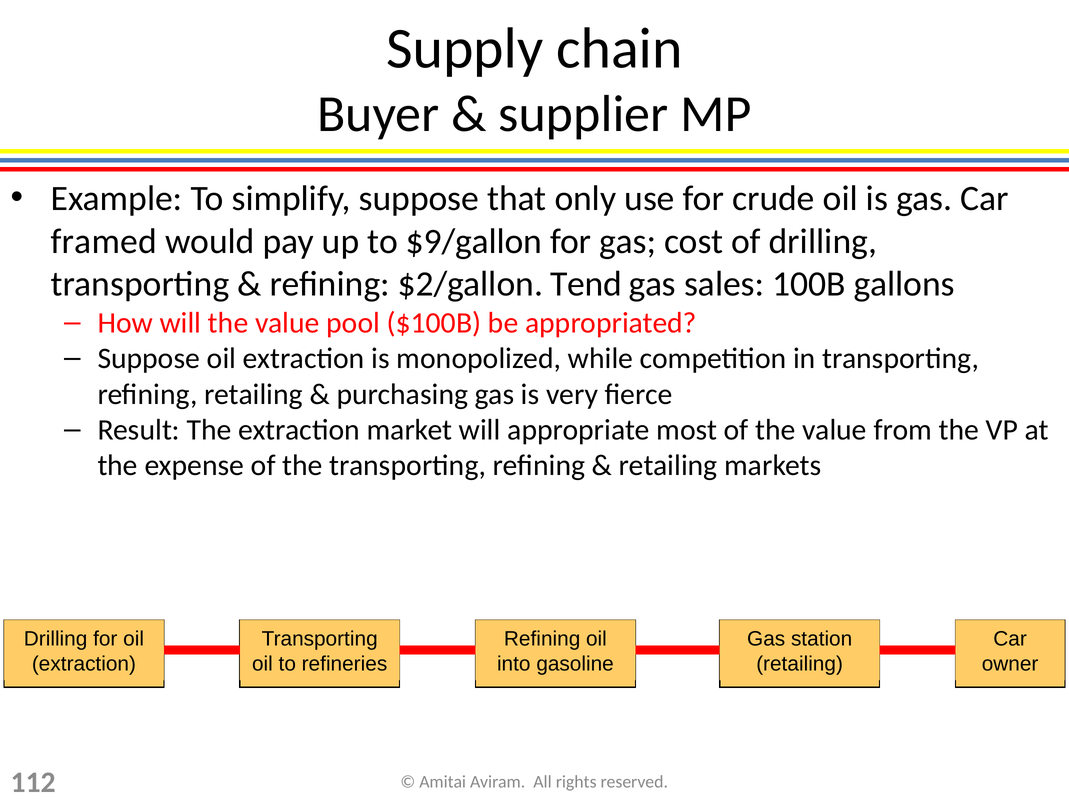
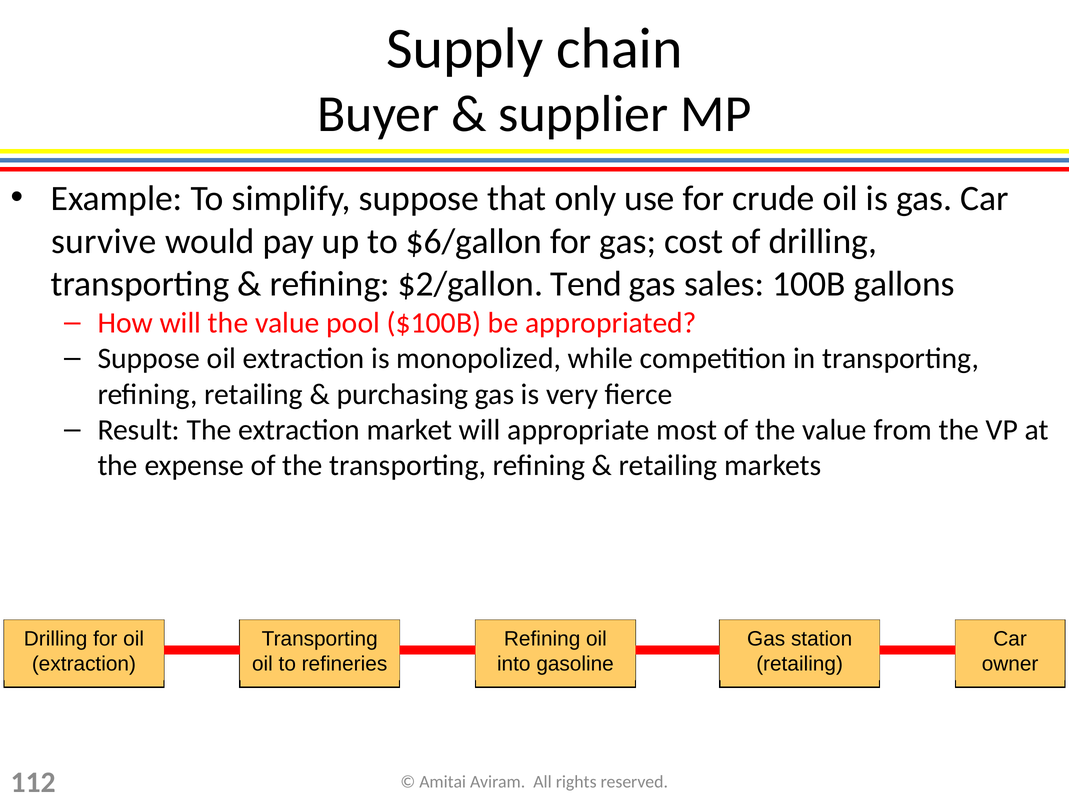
framed: framed -> survive
$9/gallon: $9/gallon -> $6/gallon
